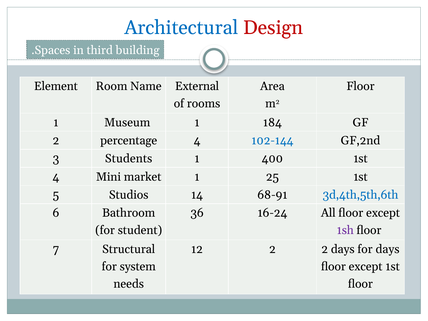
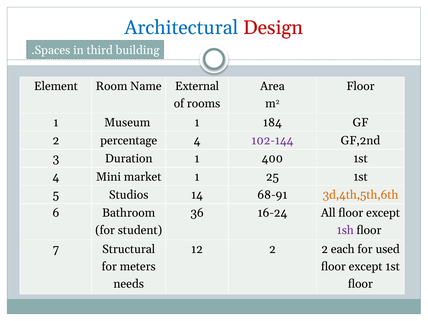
102-144 colour: blue -> purple
Students: Students -> Duration
3d,4th,5th,6th colour: blue -> orange
2 days: days -> each
for days: days -> used
system: system -> meters
